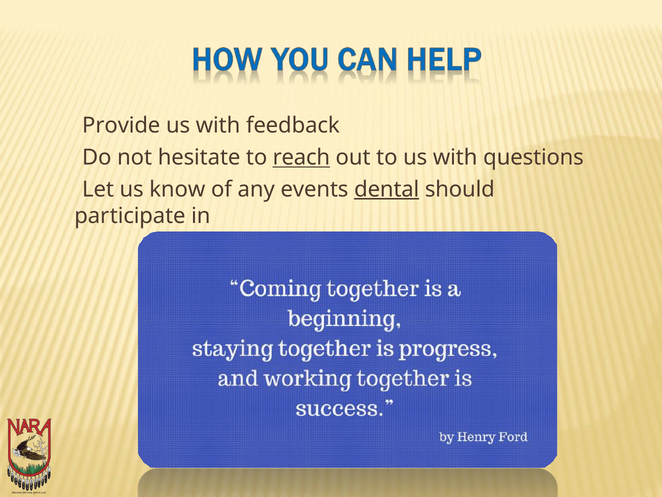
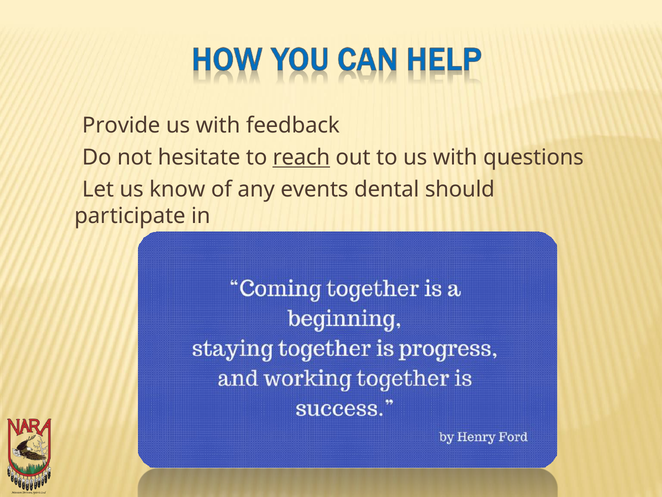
dental underline: present -> none
